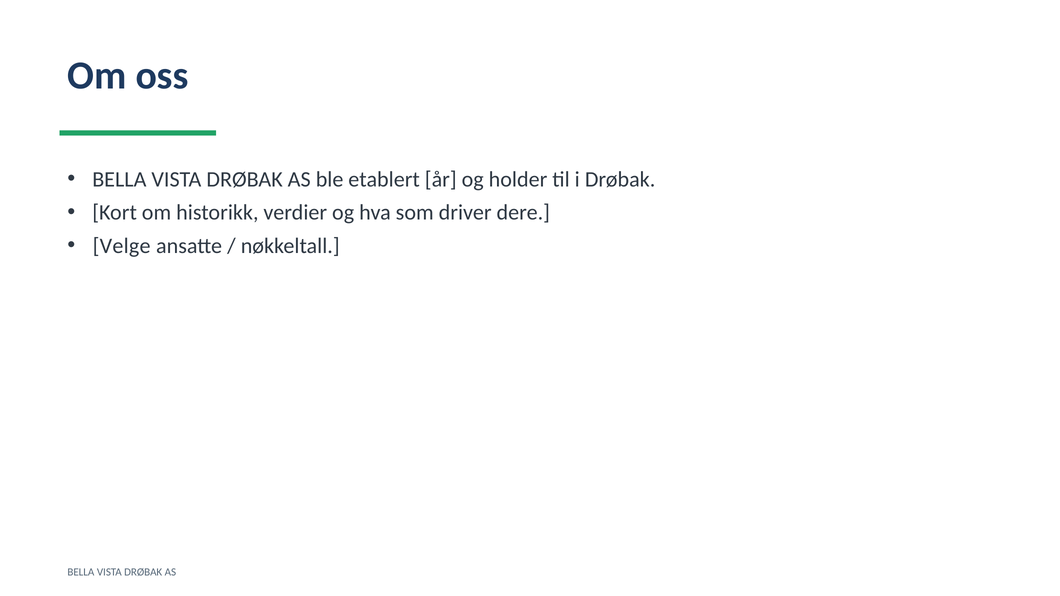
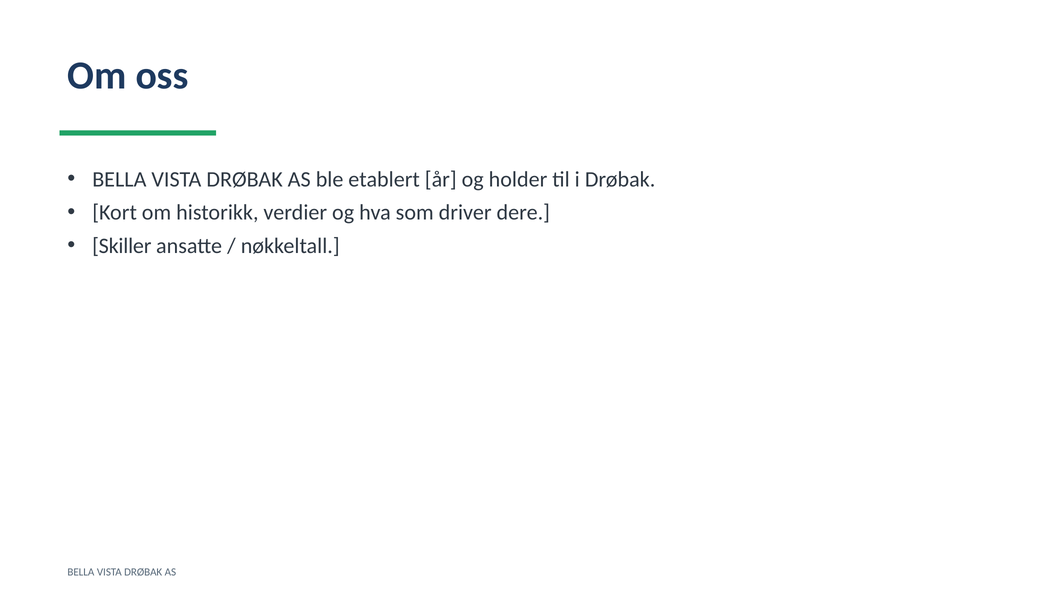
Velge: Velge -> Skiller
